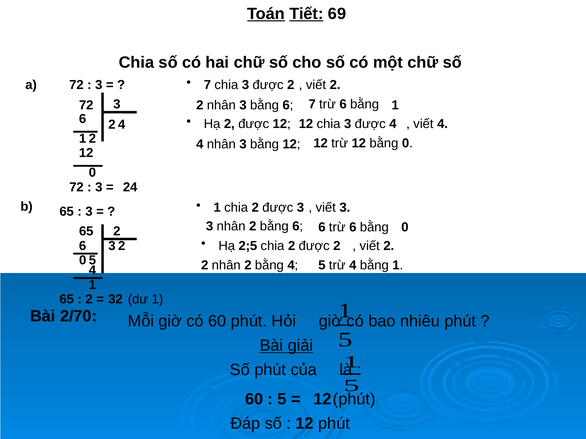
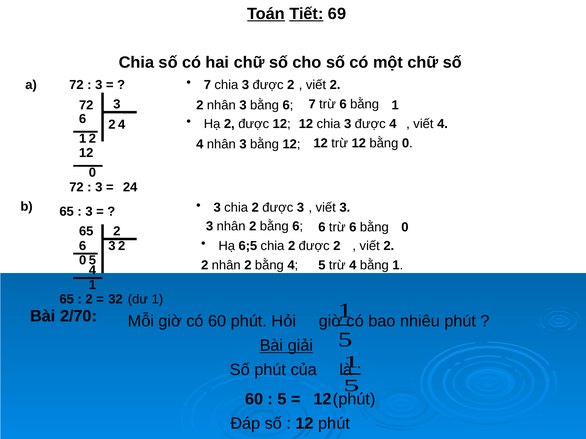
1 at (217, 208): 1 -> 3
2 at (244, 246): 2 -> 6
